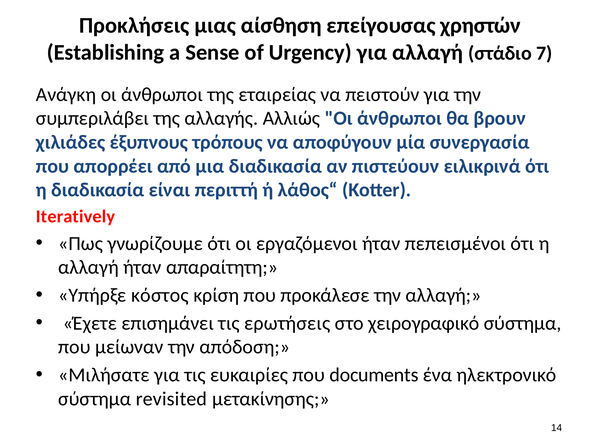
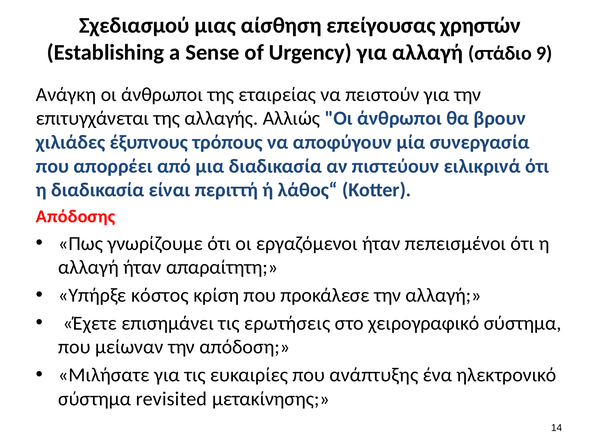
Προκλήσεις: Προκλήσεις -> Σχεδιασμού
7: 7 -> 9
συμπεριλάβει: συμπεριλάβει -> επιτυγχάνεται
Iteratively: Iteratively -> Απόδοσης
documents: documents -> ανάπτυξης
